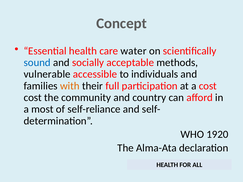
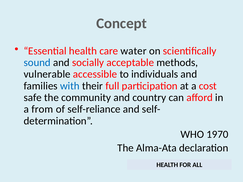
with colour: orange -> blue
cost at (33, 98): cost -> safe
most: most -> from
1920: 1920 -> 1970
